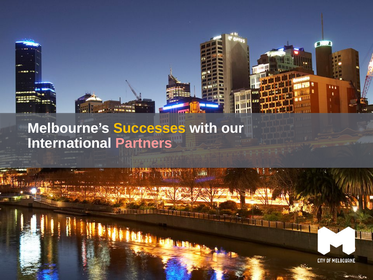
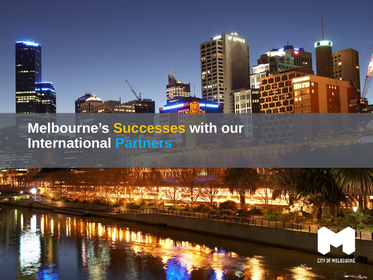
Partners colour: pink -> light blue
